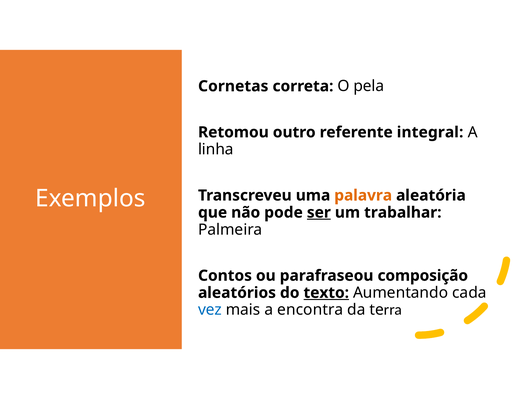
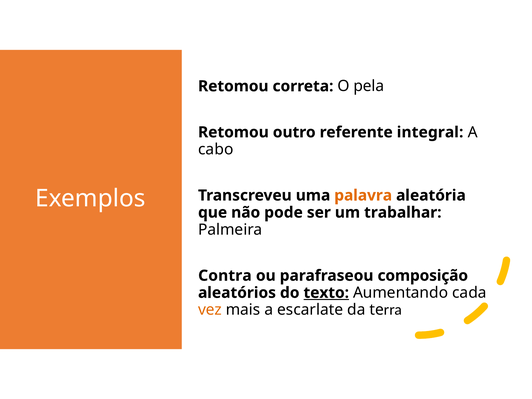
Cornetas at (233, 86): Cornetas -> Retomou
linha: linha -> cabo
ser underline: present -> none
Contos: Contos -> Contra
vez colour: blue -> orange
encontra: encontra -> escarlate
